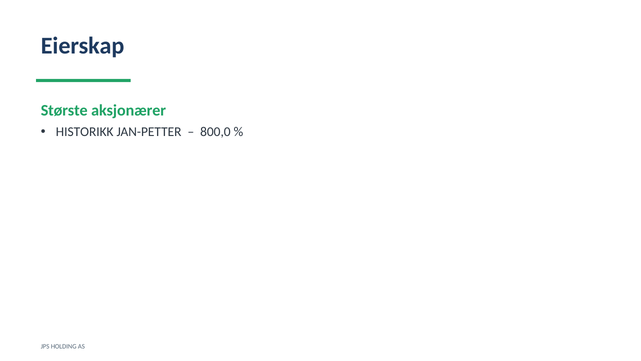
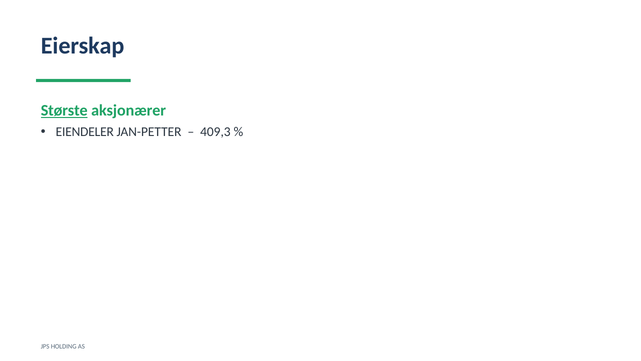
Største underline: none -> present
HISTORIKK: HISTORIKK -> EIENDELER
800,0: 800,0 -> 409,3
